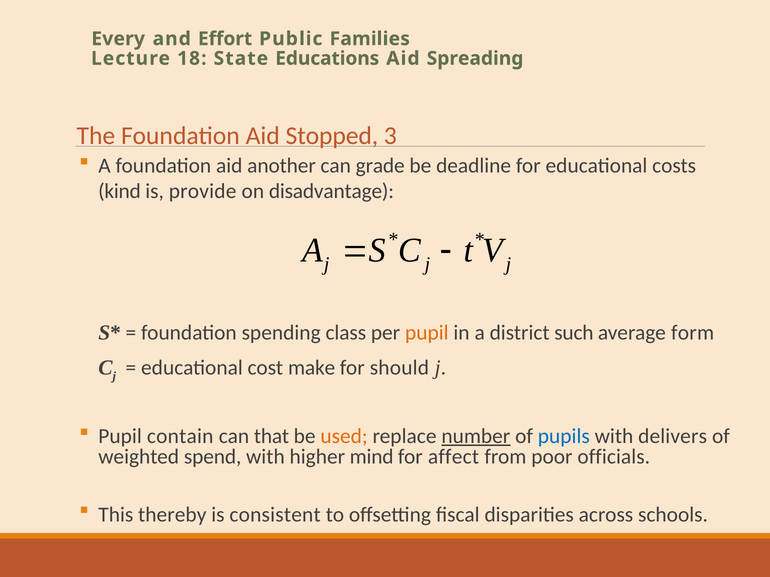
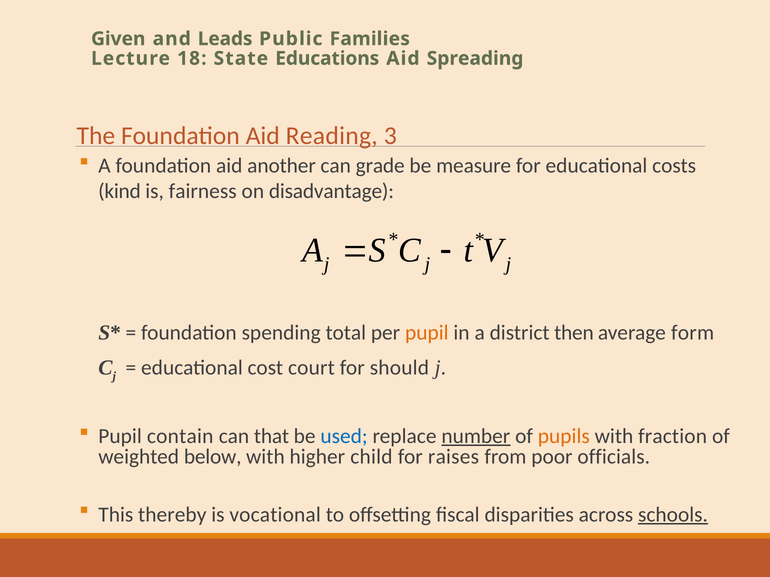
Every: Every -> Given
Effort: Effort -> Leads
Stopped: Stopped -> Reading
deadline: deadline -> measure
provide: provide -> fairness
class: class -> total
such: such -> then
make: make -> court
used colour: orange -> blue
pupils colour: blue -> orange
delivers: delivers -> fraction
spend: spend -> below
mind: mind -> child
affect: affect -> raises
consistent: consistent -> vocational
schools underline: none -> present
